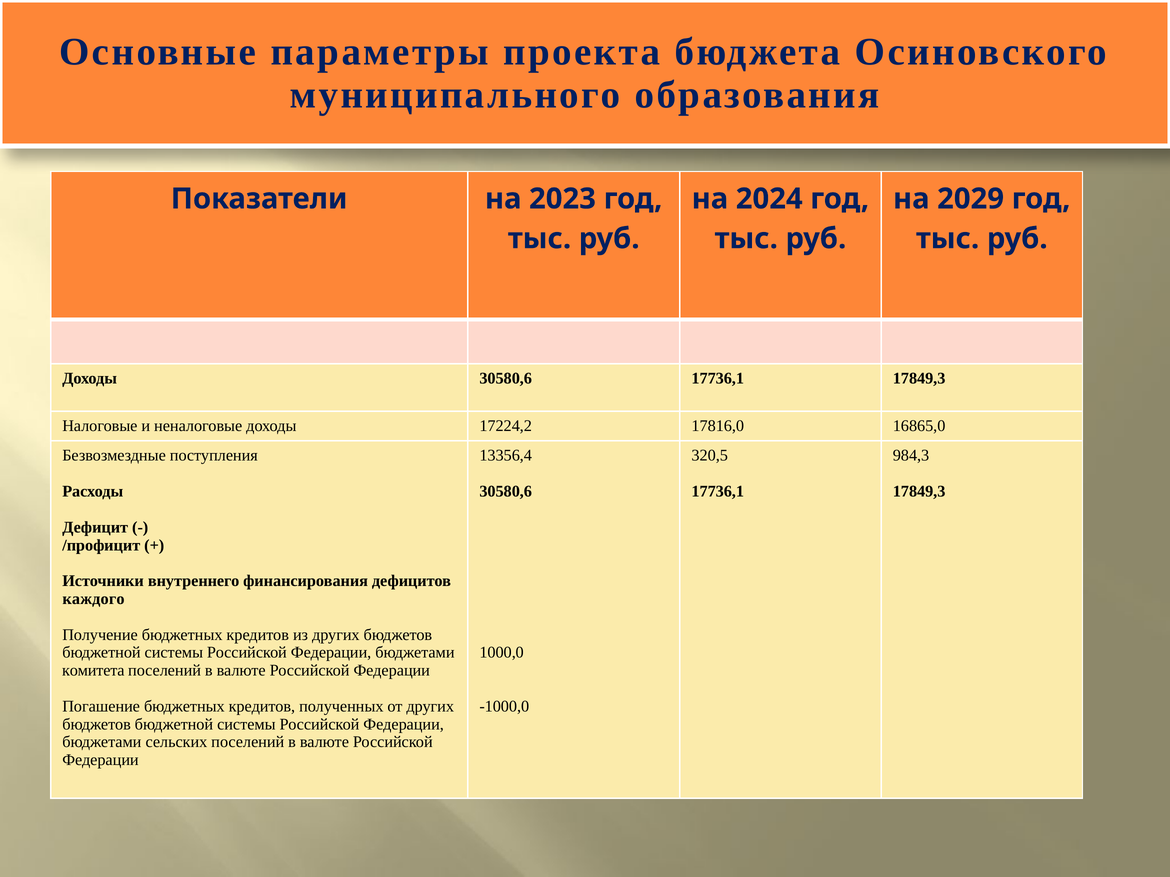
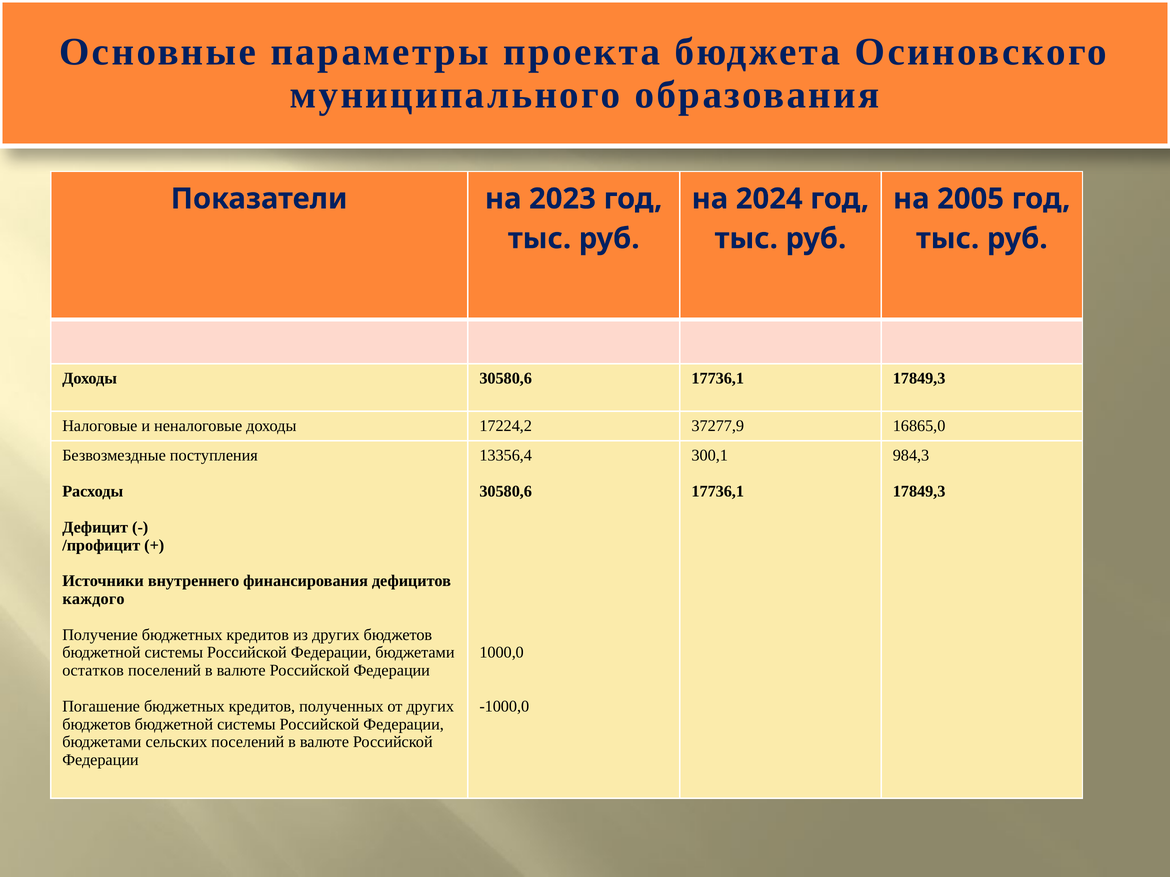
2029: 2029 -> 2005
17816,0: 17816,0 -> 37277,9
320,5: 320,5 -> 300,1
комитета: комитета -> остатков
